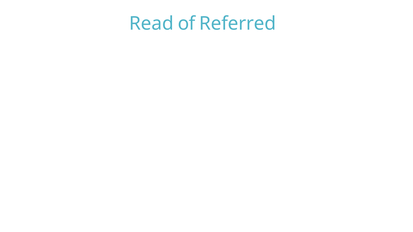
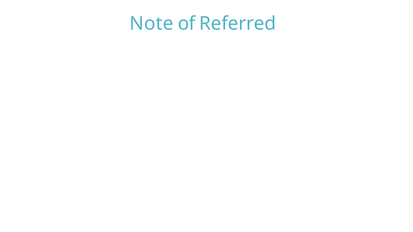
Read: Read -> Note
